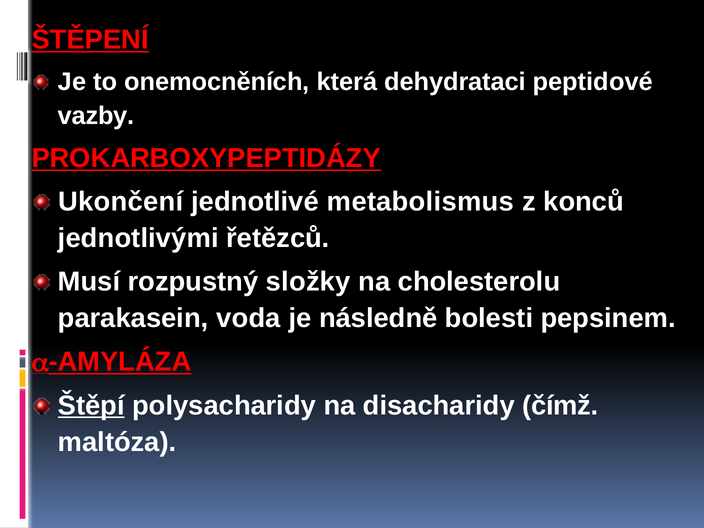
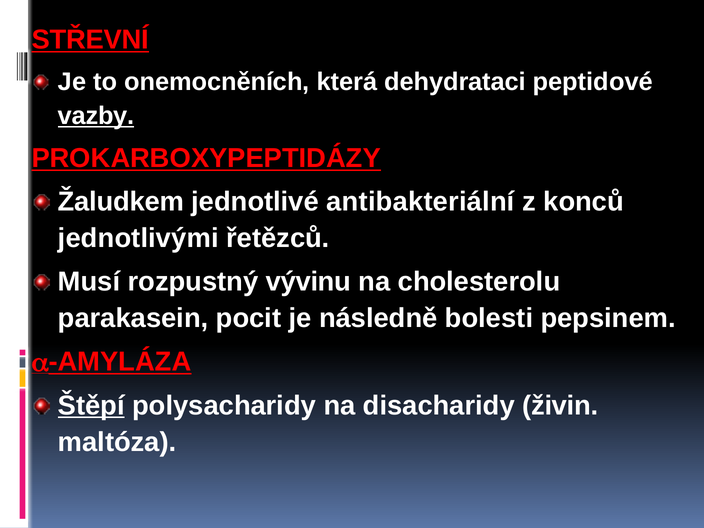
ŠTĚPENÍ: ŠTĚPENÍ -> STŘEVNÍ
vazby underline: none -> present
Ukončení: Ukončení -> Žaludkem
metabolismus: metabolismus -> antibakteriální
složky: složky -> vývinu
voda: voda -> pocit
čímž: čímž -> živin
